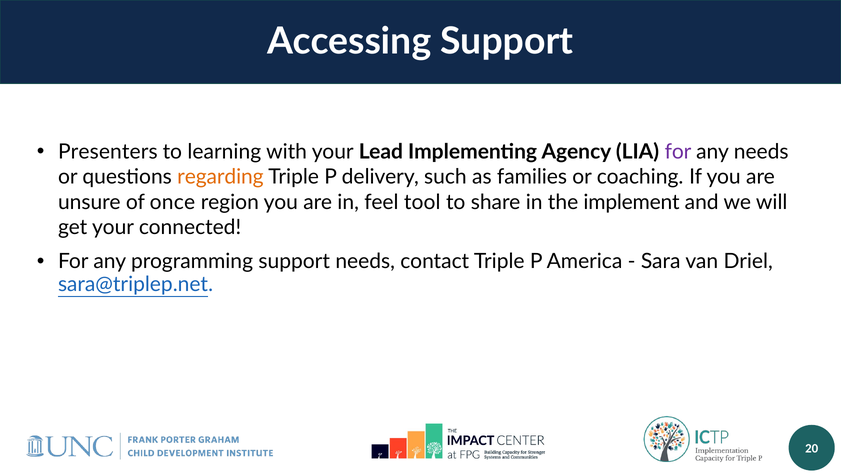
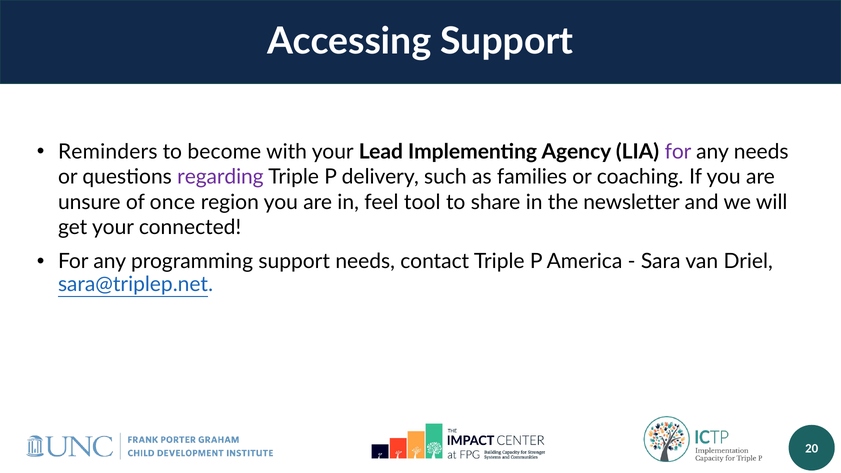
Presenters: Presenters -> Reminders
learning: learning -> become
regarding colour: orange -> purple
implement: implement -> newsletter
